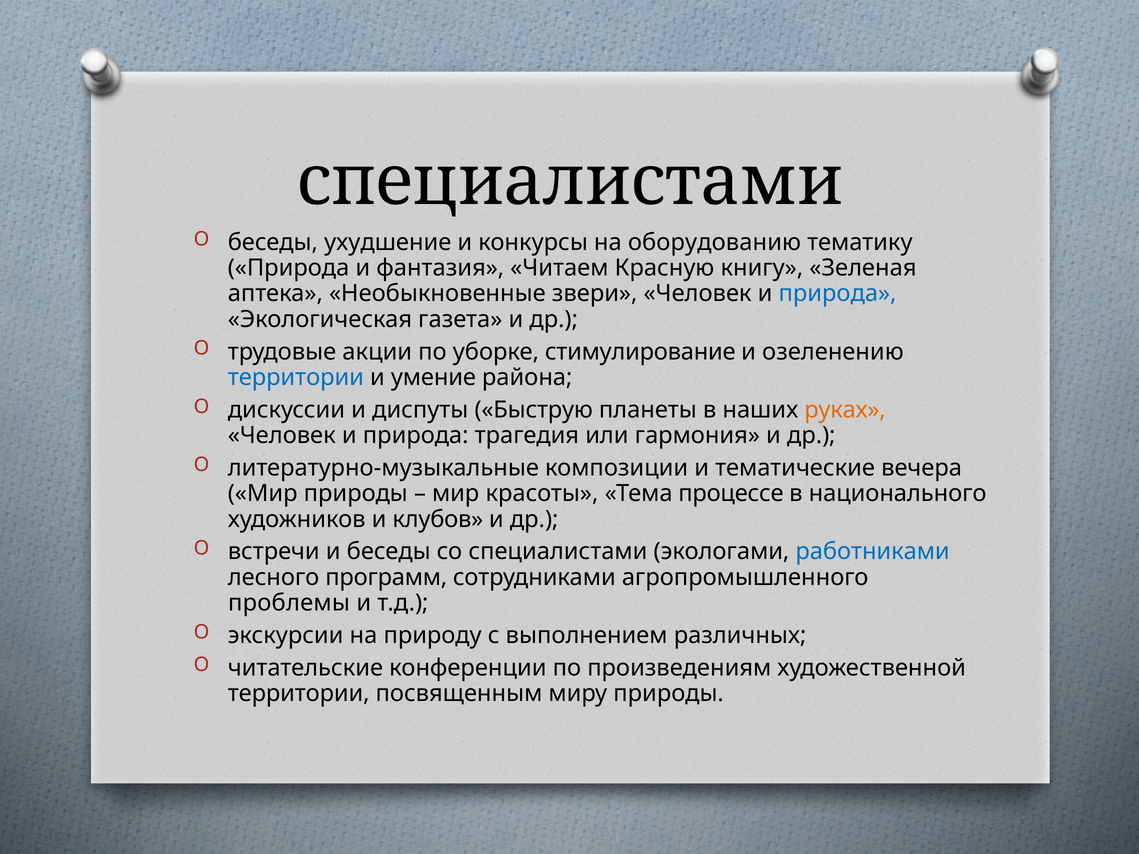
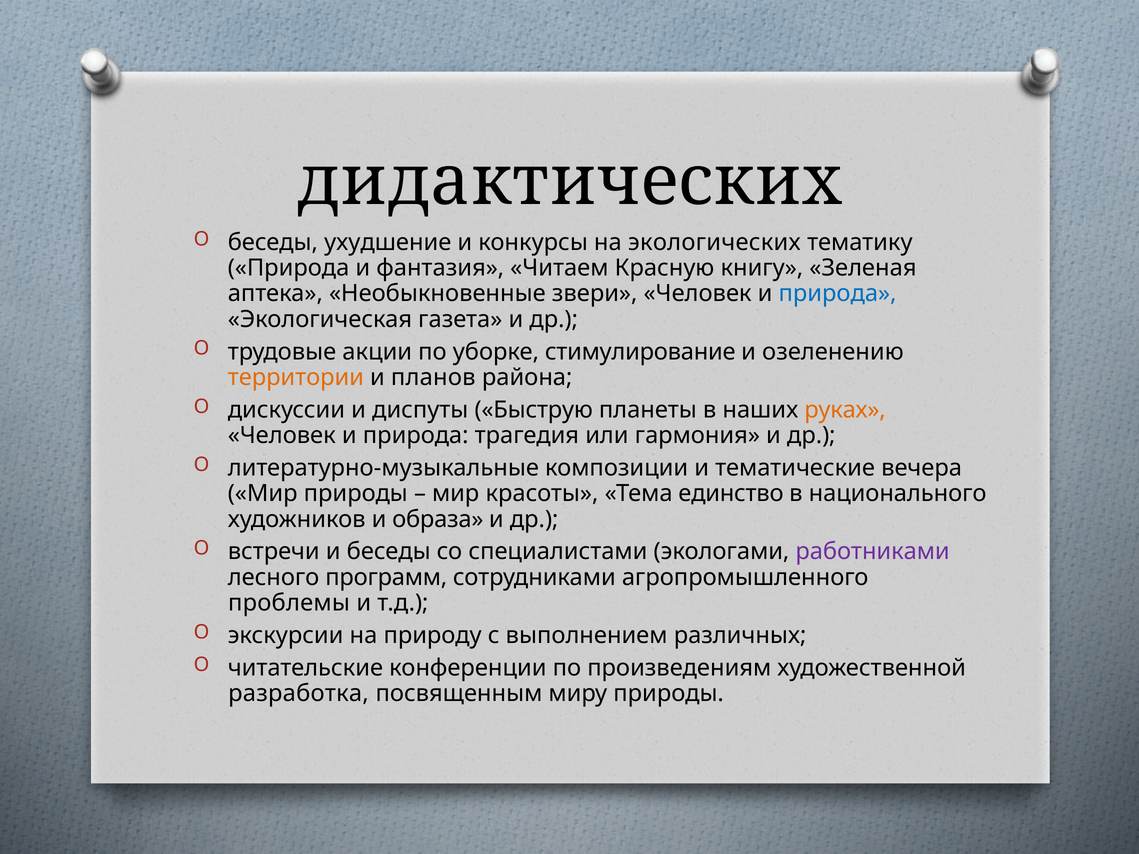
специалистами at (570, 182): специалистами -> дидактических
оборудованию: оборудованию -> экологических
территории at (296, 377) colour: blue -> orange
умение: умение -> планов
процессе: процессе -> единство
клубов: клубов -> образа
работниками colour: blue -> purple
территории at (299, 694): территории -> разработка
